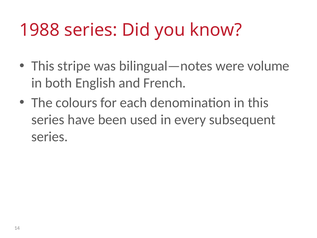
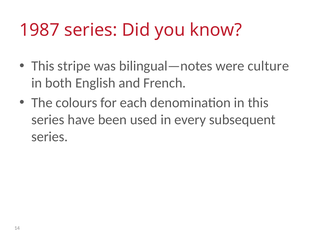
1988: 1988 -> 1987
volume: volume -> culture
